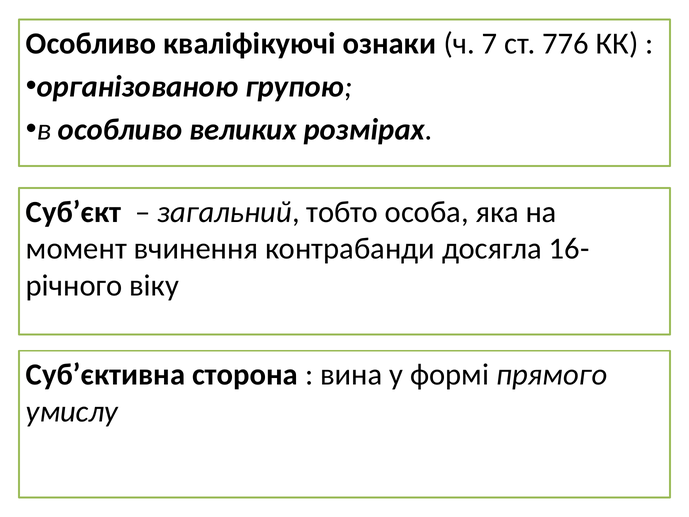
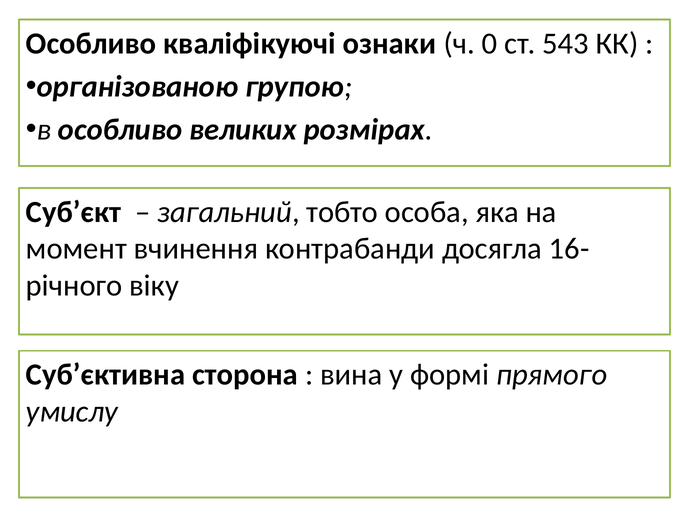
7: 7 -> 0
776: 776 -> 543
